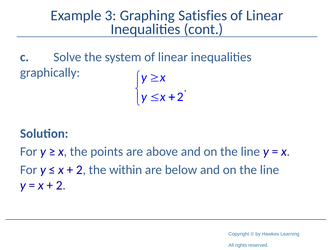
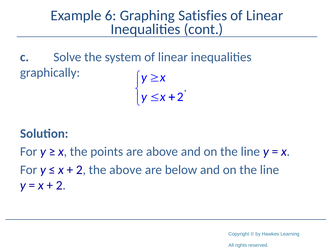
3: 3 -> 6
the within: within -> above
